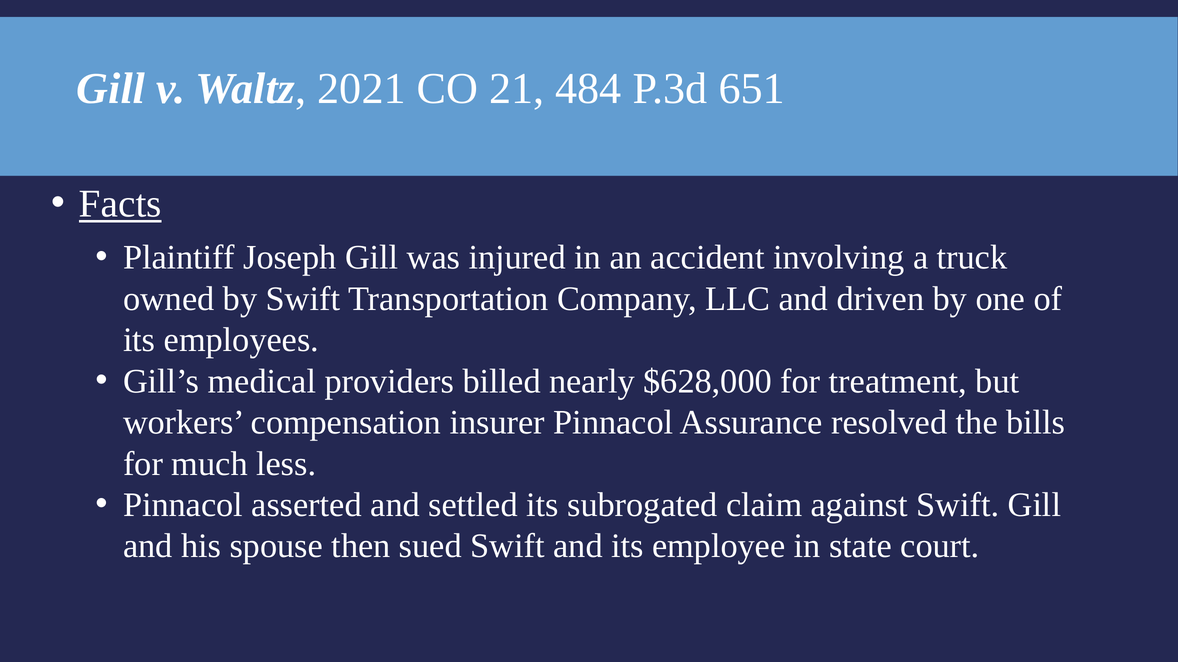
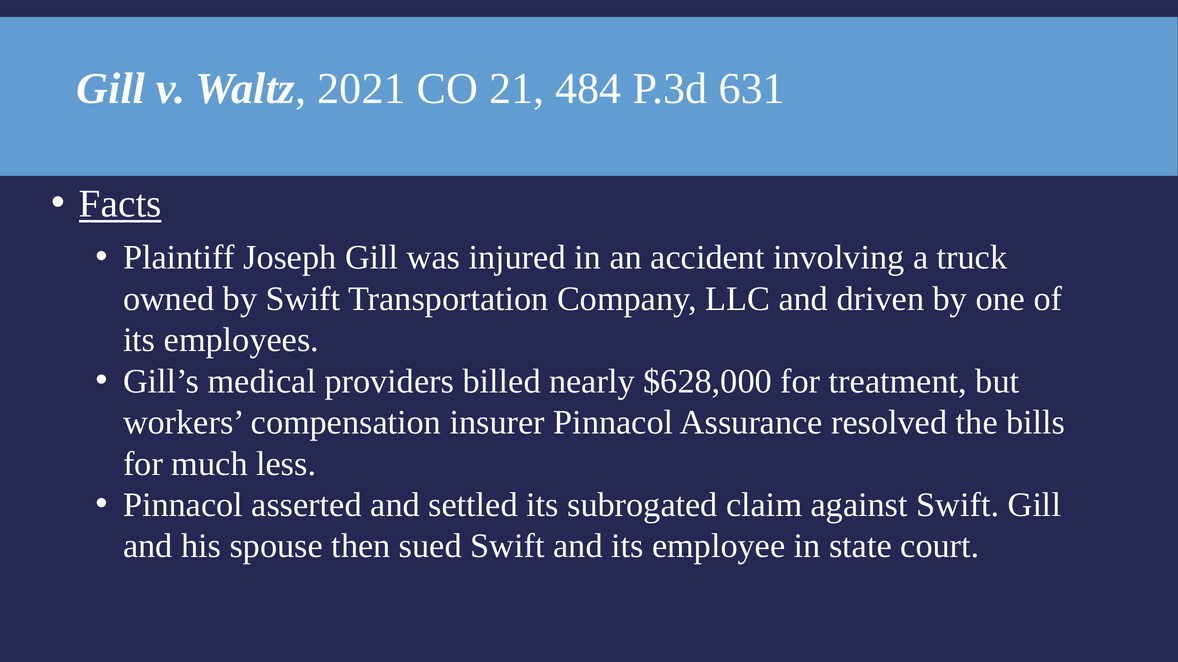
651: 651 -> 631
